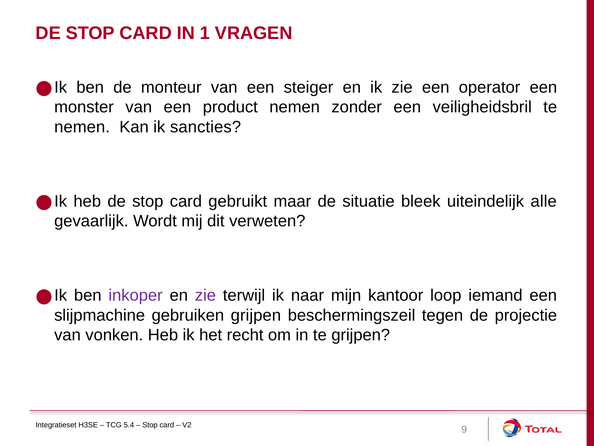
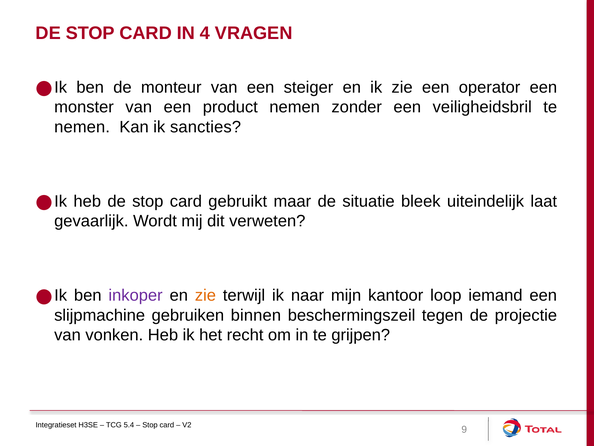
1: 1 -> 4
alle: alle -> laat
zie at (205, 295) colour: purple -> orange
gebruiken grijpen: grijpen -> binnen
